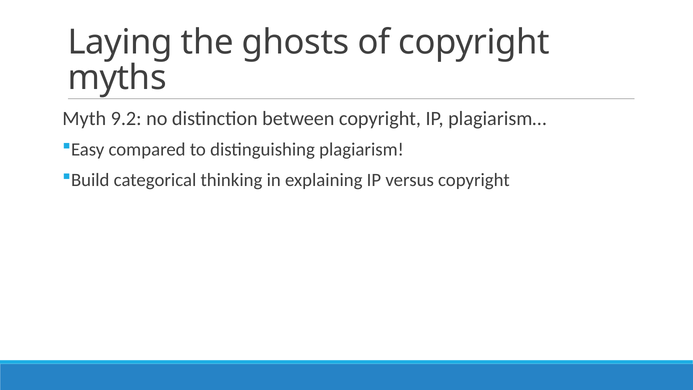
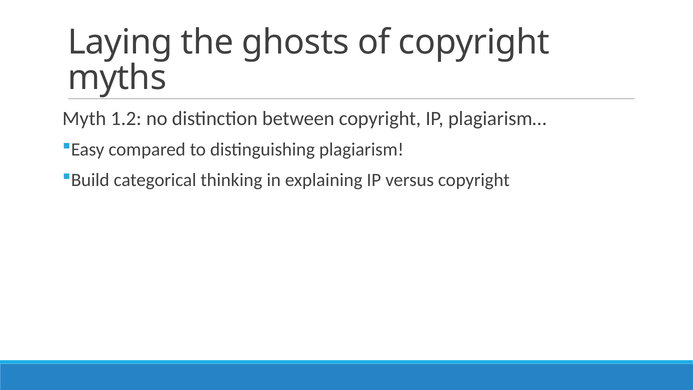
9.2: 9.2 -> 1.2
